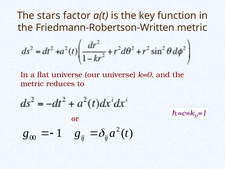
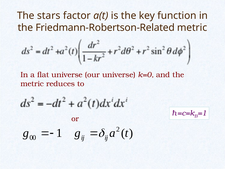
Friedmann-Robertson-Written: Friedmann-Robertson-Written -> Friedmann-Robertson-Related
